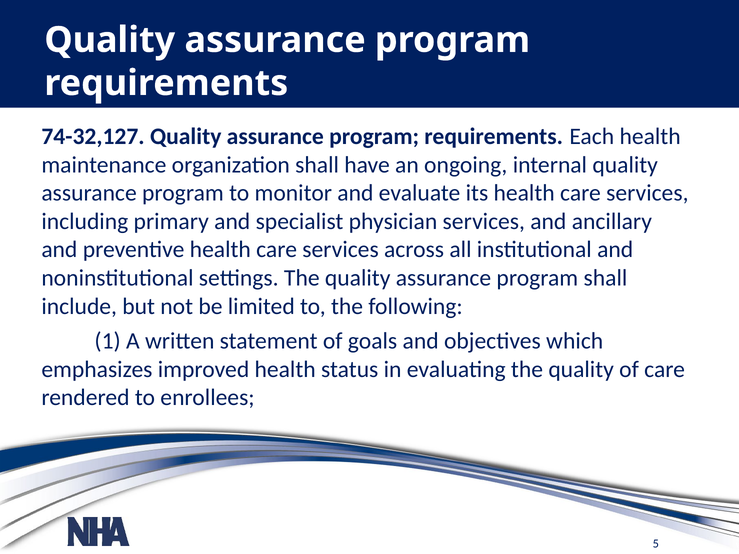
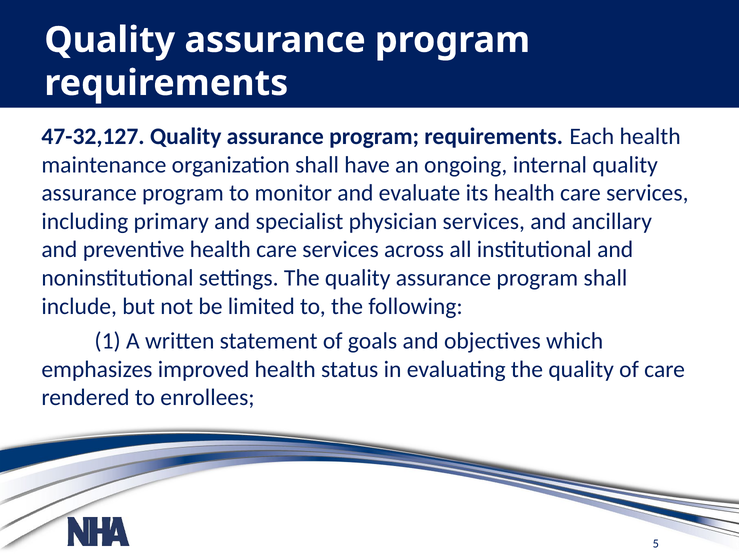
74-32,127: 74-32,127 -> 47-32,127
